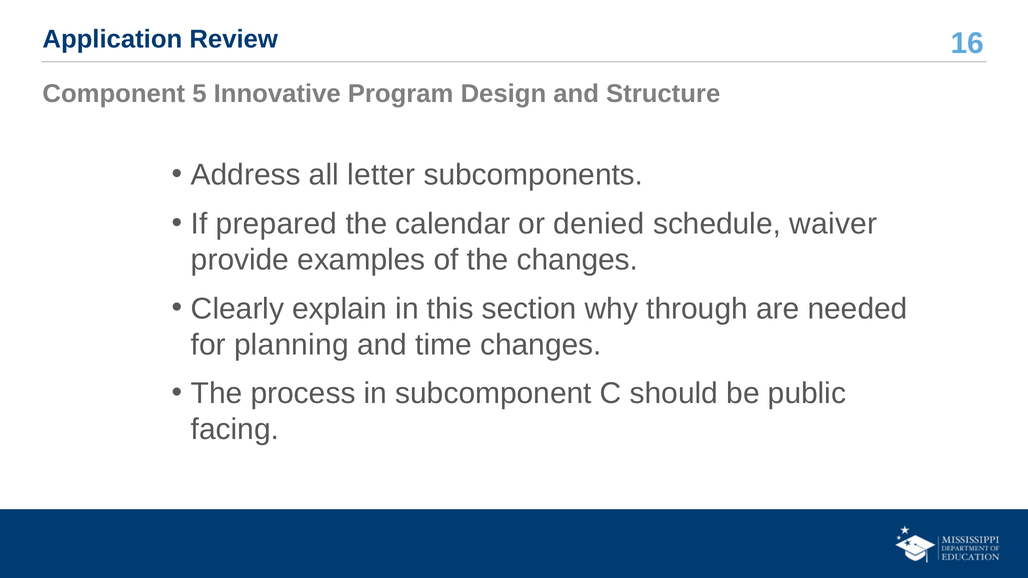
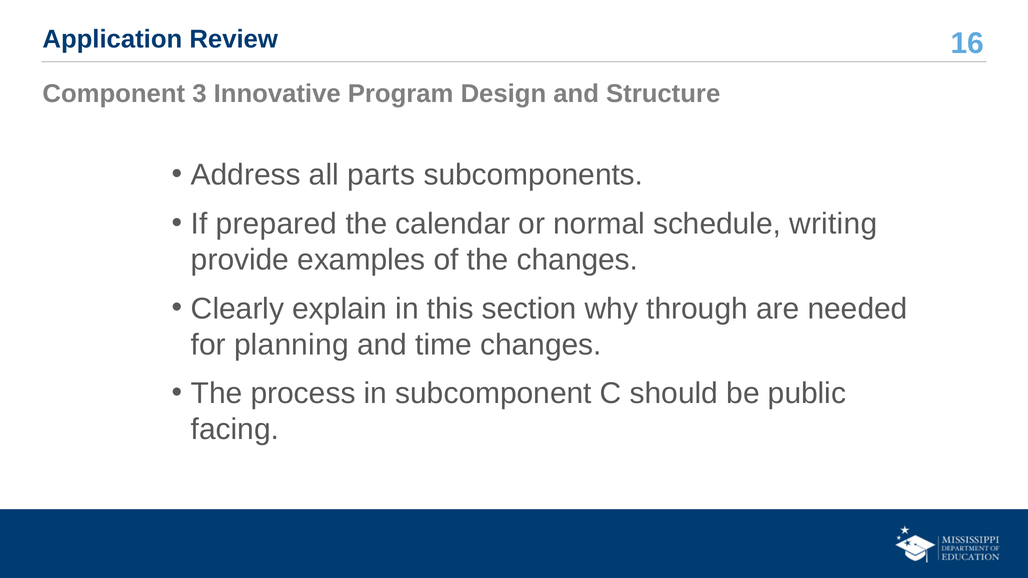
5: 5 -> 3
letter: letter -> parts
denied: denied -> normal
waiver: waiver -> writing
